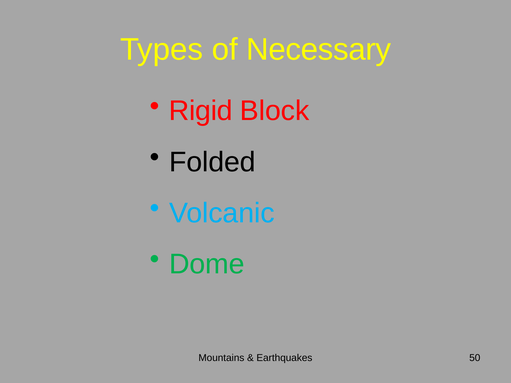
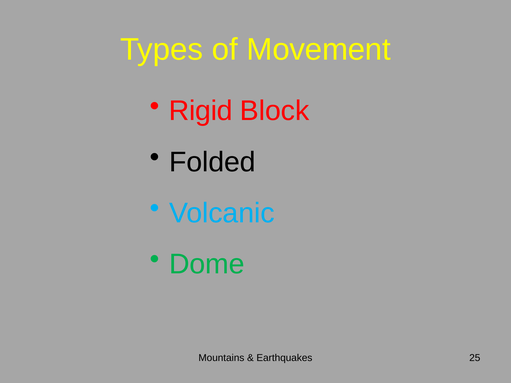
Necessary: Necessary -> Movement
50: 50 -> 25
